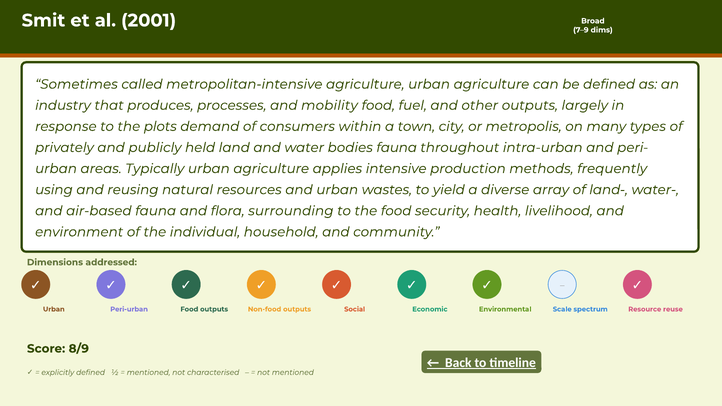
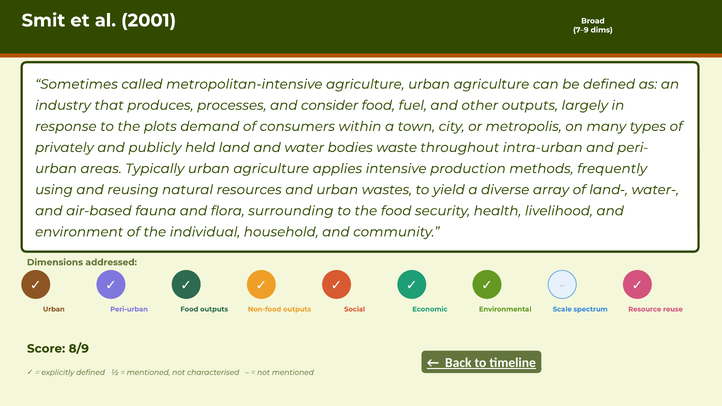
mobility: mobility -> consider
bodies fauna: fauna -> waste
